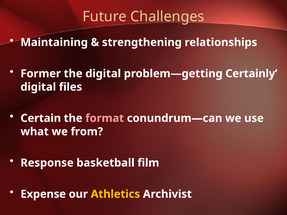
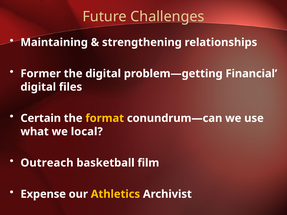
Certainly: Certainly -> Financial
format colour: pink -> yellow
from: from -> local
Response: Response -> Outreach
